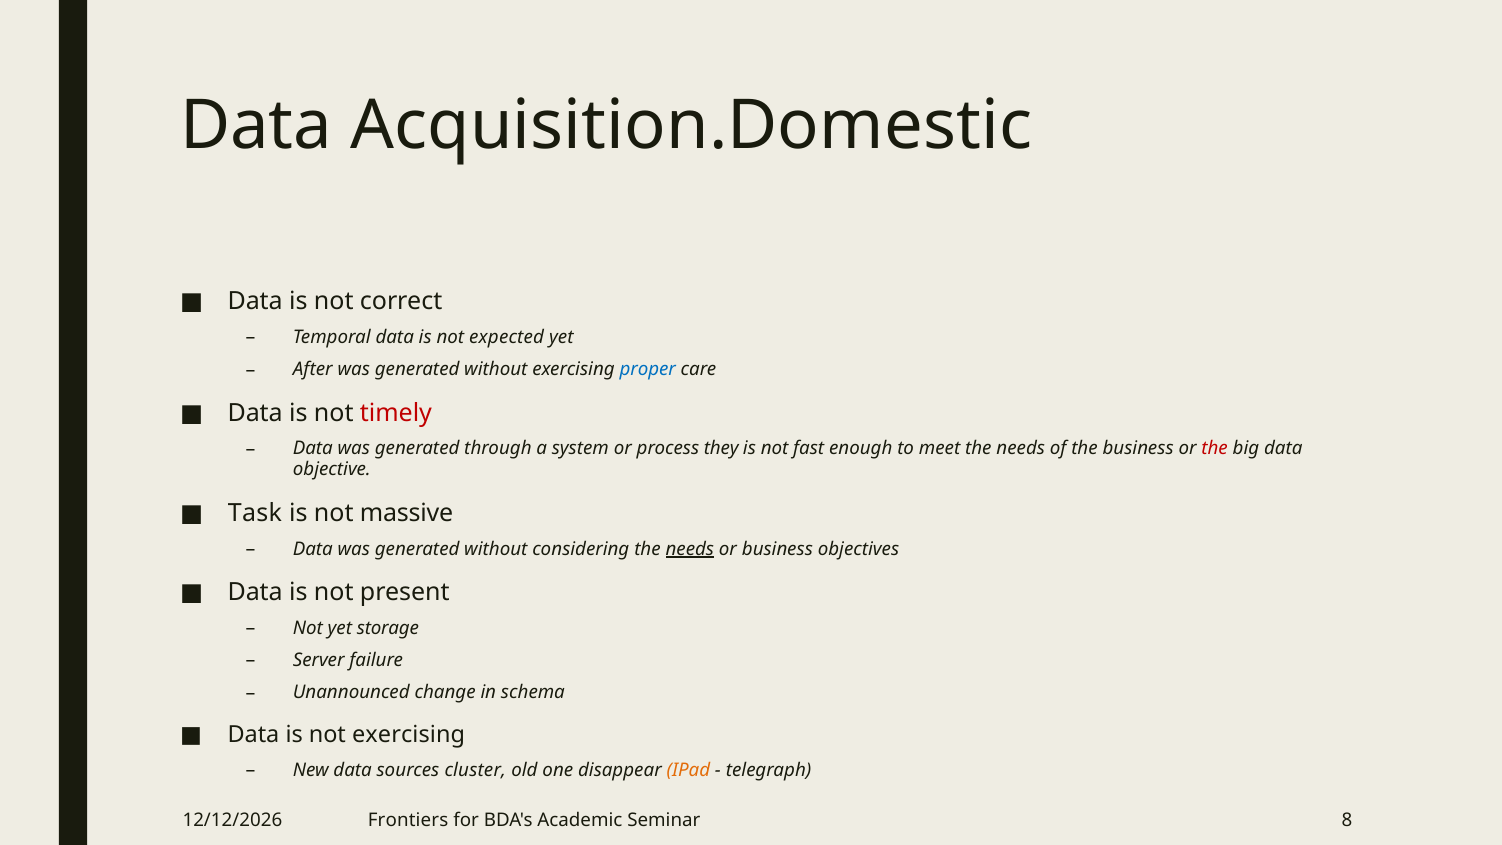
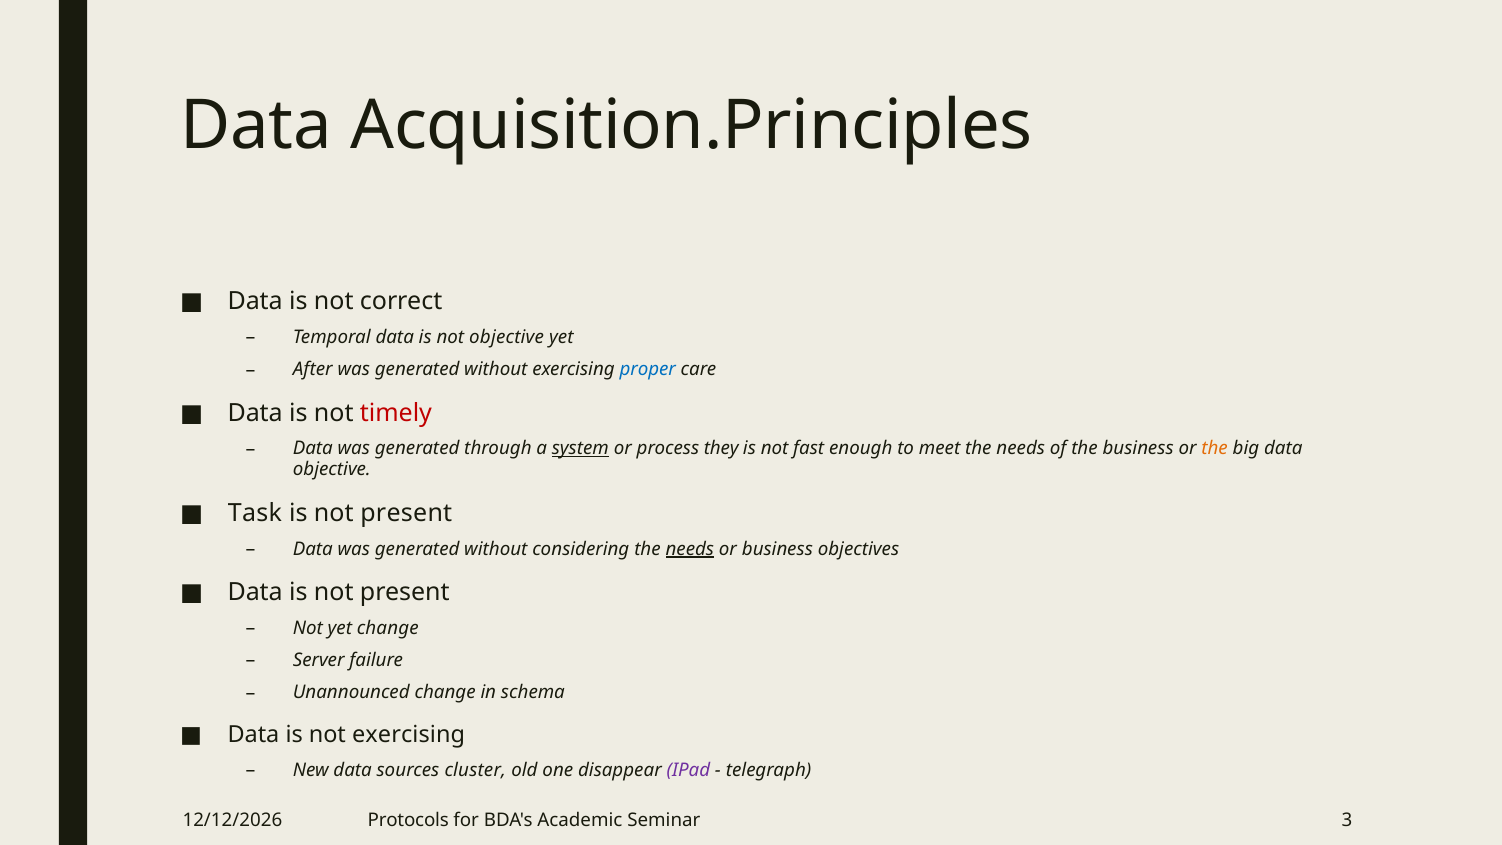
Acquisition.Domestic: Acquisition.Domestic -> Acquisition.Principles
not expected: expected -> objective
system underline: none -> present
the at (1215, 448) colour: red -> orange
massive at (407, 513): massive -> present
yet storage: storage -> change
IPad colour: orange -> purple
Frontiers: Frontiers -> Protocols
8: 8 -> 3
